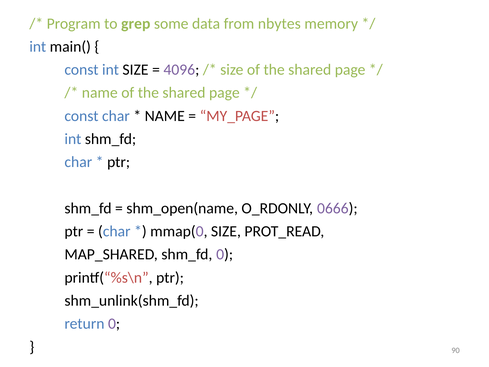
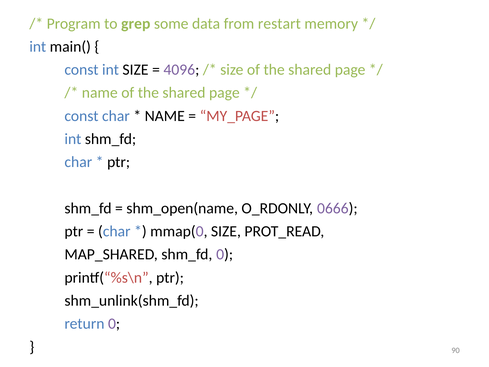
nbytes: nbytes -> restart
